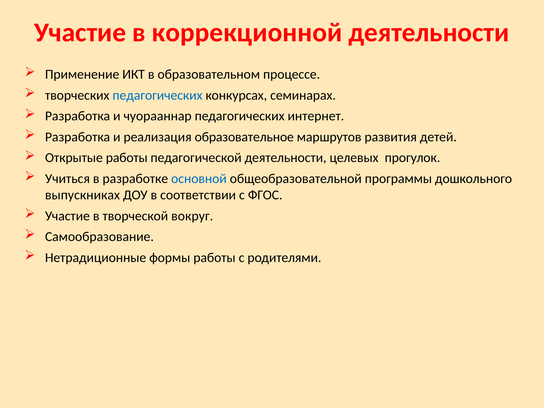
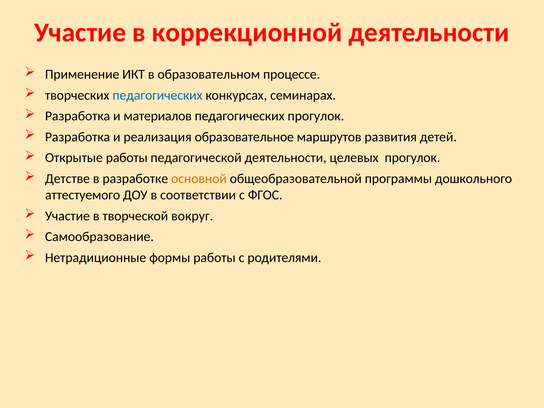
чуорааннар: чуорааннар -> материалов
педагогических интернет: интернет -> прогулок
Учиться: Учиться -> Детстве
основной colour: blue -> orange
выпускниках: выпускниках -> аттестуемого
